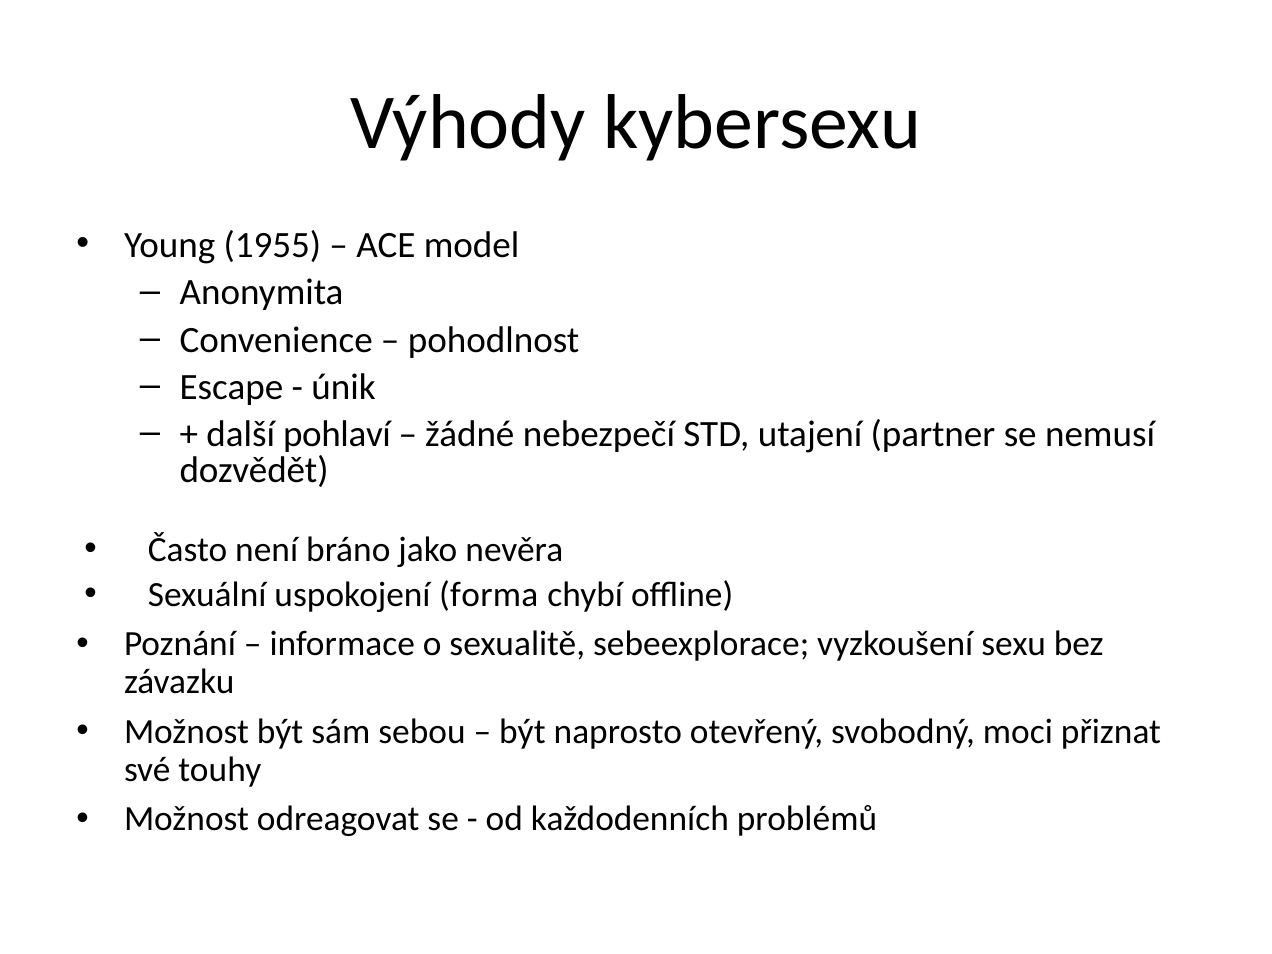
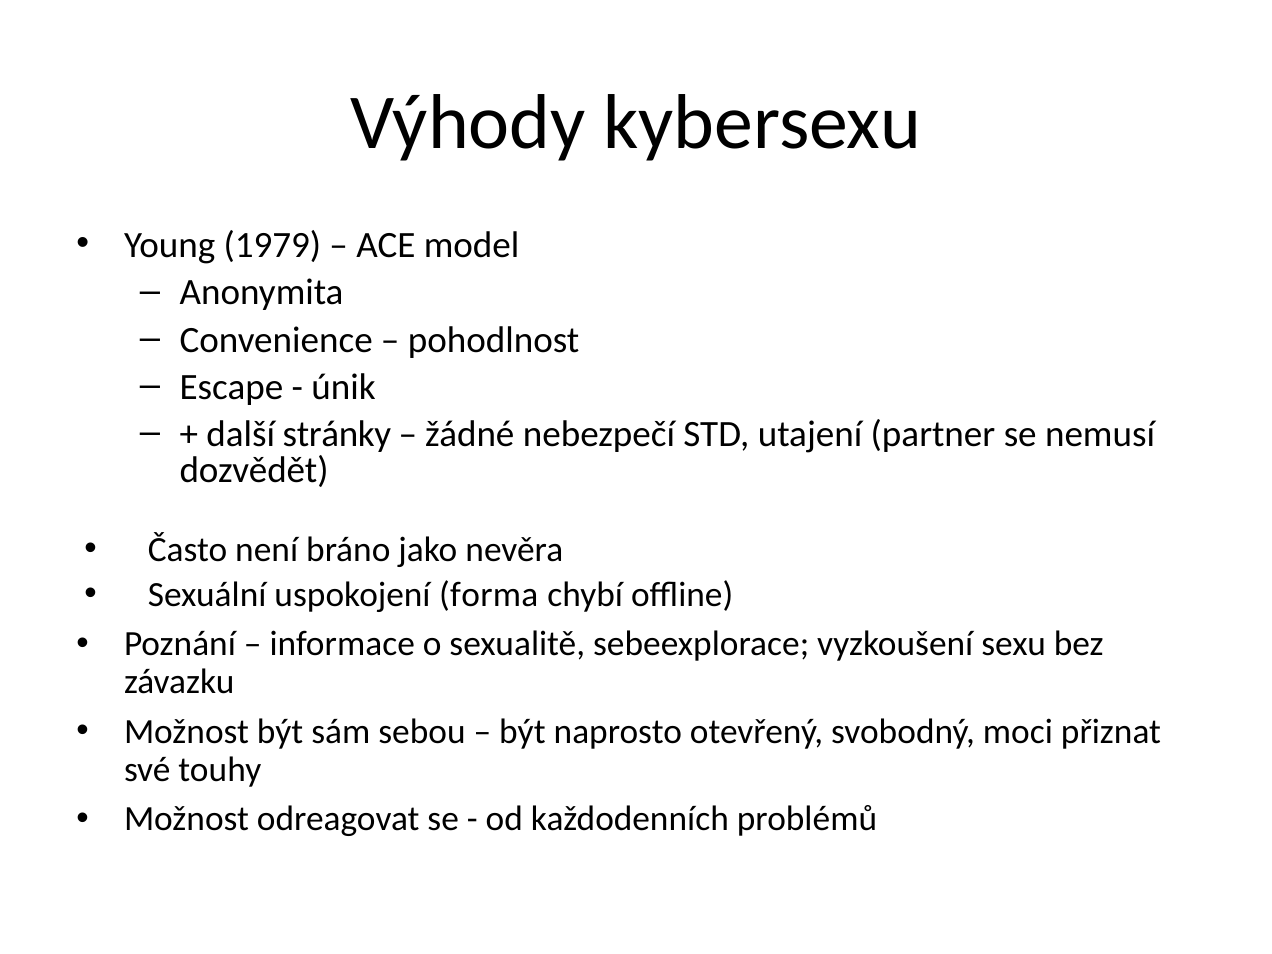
1955: 1955 -> 1979
pohlaví: pohlaví -> stránky
